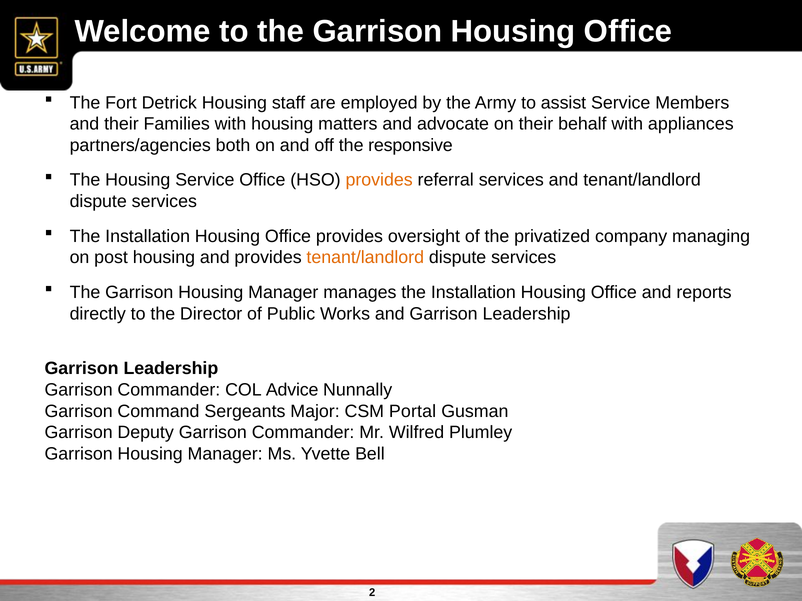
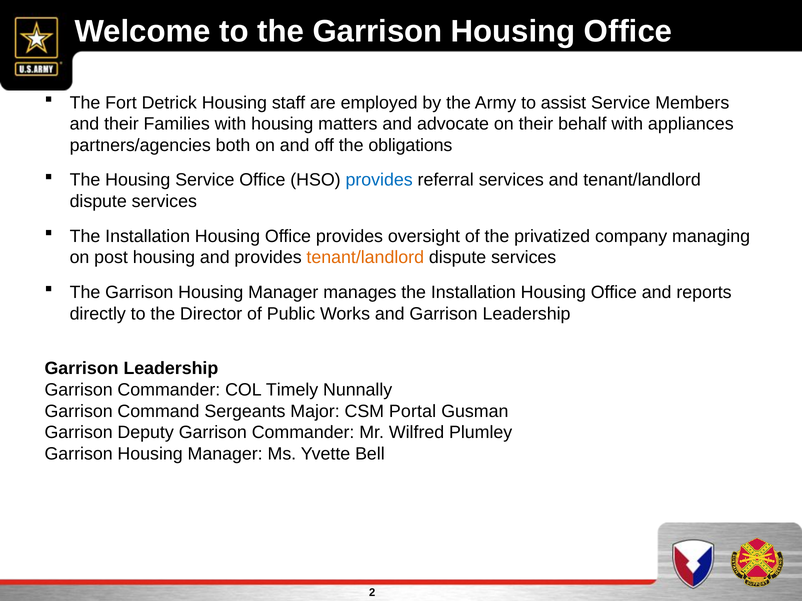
responsive: responsive -> obligations
provides at (379, 180) colour: orange -> blue
Advice: Advice -> Timely
